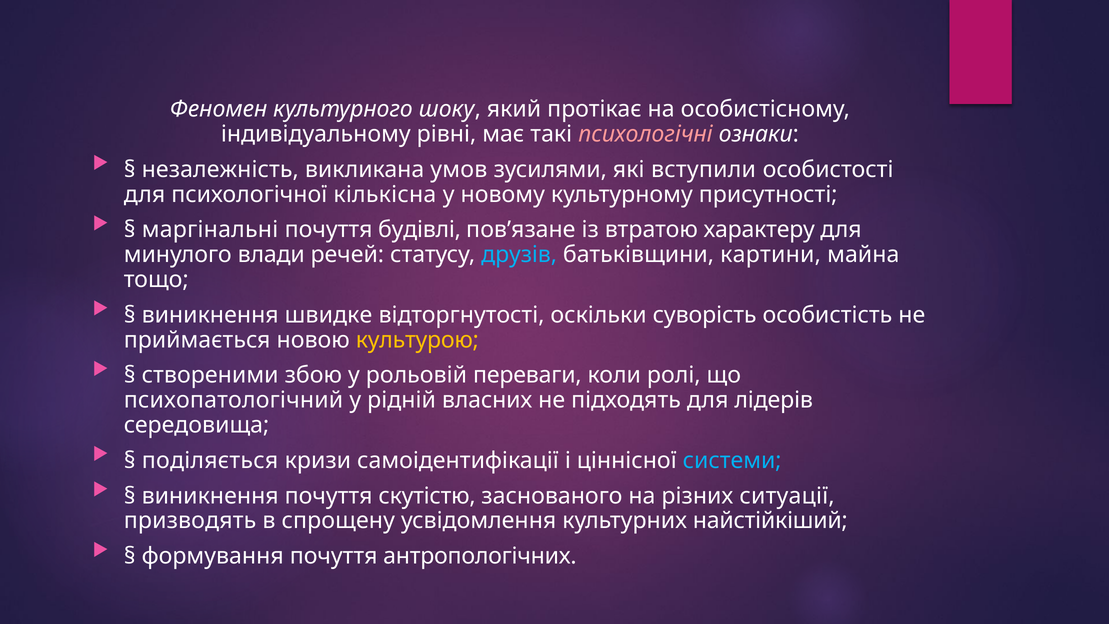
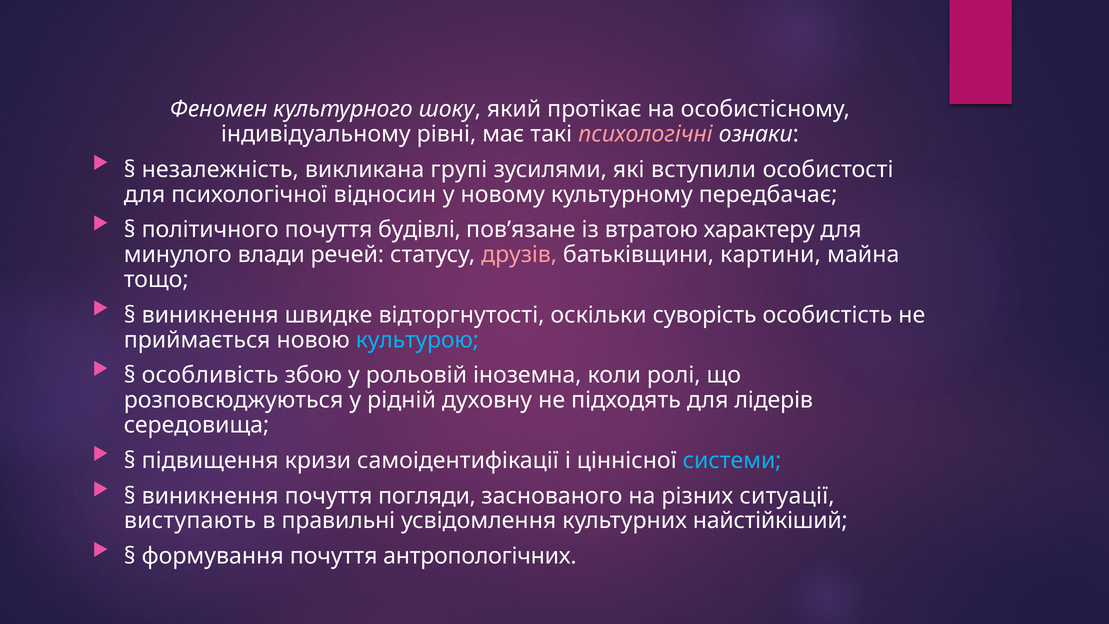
умов: умов -> групі
кількісна: кількісна -> відносин
присутності: присутності -> передбачає
маргінальні: маргінальні -> політичного
друзів colour: light blue -> pink
культурою colour: yellow -> light blue
створеними: створеними -> особливість
переваги: переваги -> іноземна
психопатологічний: психопатологічний -> розповсюджуються
власних: власних -> духовну
поділяється: поділяється -> підвищення
скутістю: скутістю -> погляди
призводять: призводять -> виступають
спрощену: спрощену -> правильні
